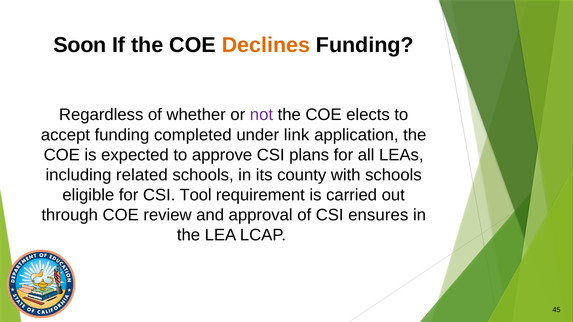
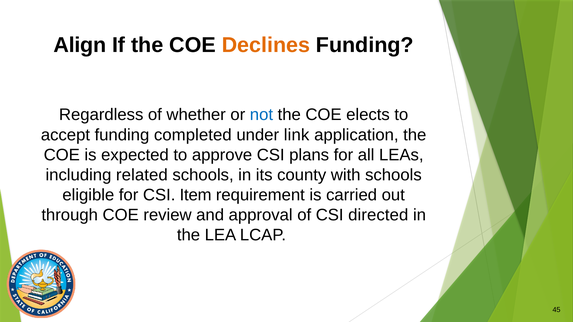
Soon: Soon -> Align
not colour: purple -> blue
Tool: Tool -> Item
ensures: ensures -> directed
